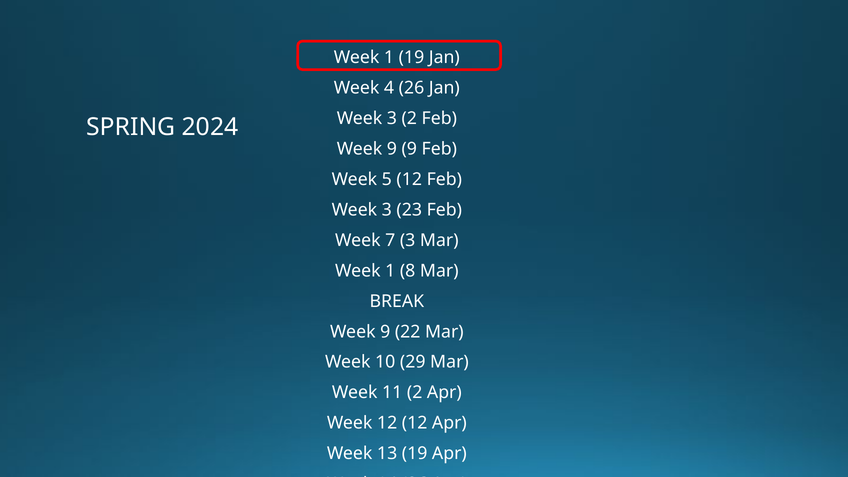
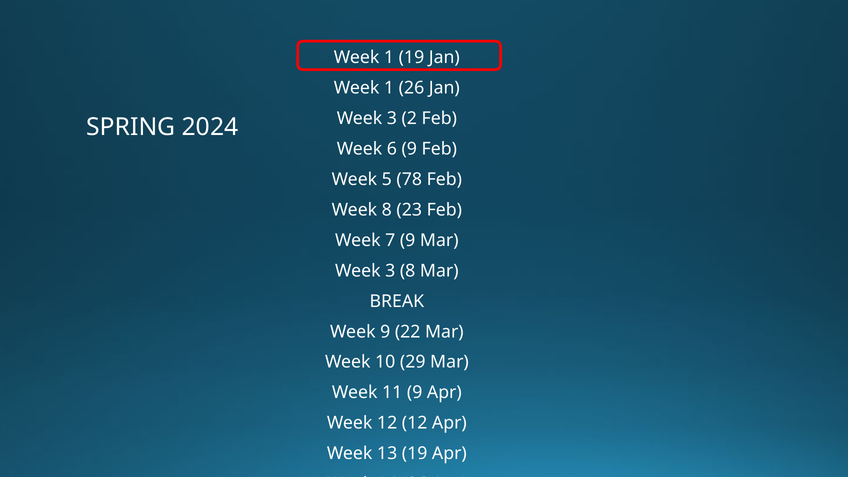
4 at (389, 88): 4 -> 1
9 at (392, 149): 9 -> 6
5 12: 12 -> 78
3 at (387, 210): 3 -> 8
7 3: 3 -> 9
1 at (390, 271): 1 -> 3
11 2: 2 -> 9
